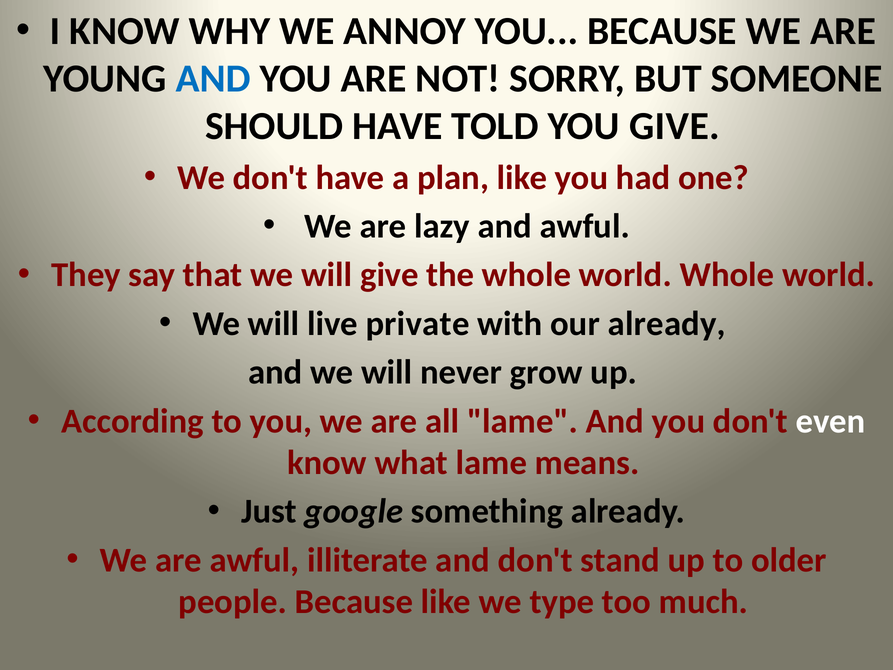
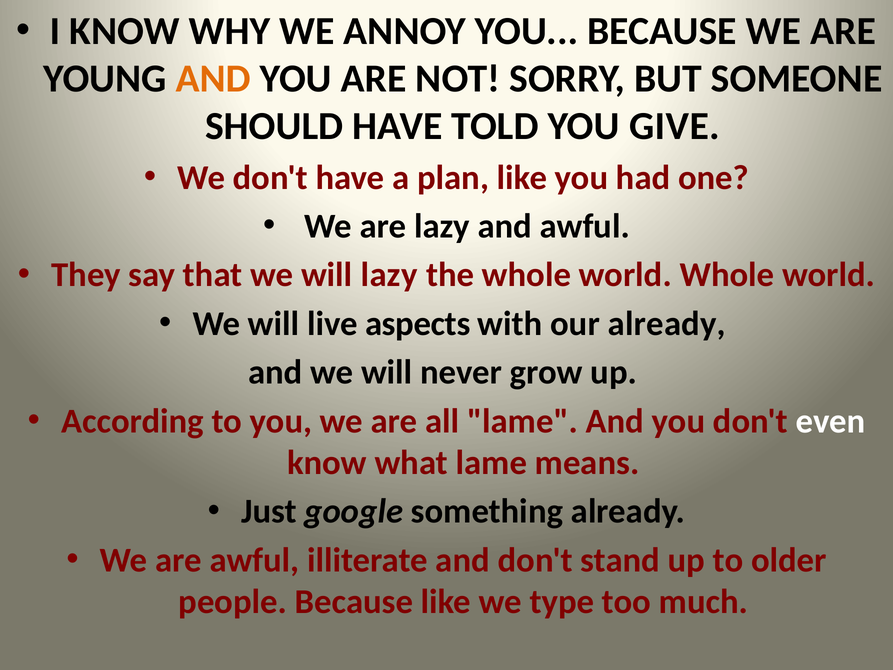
AND at (213, 79) colour: blue -> orange
will give: give -> lazy
private: private -> aspects
